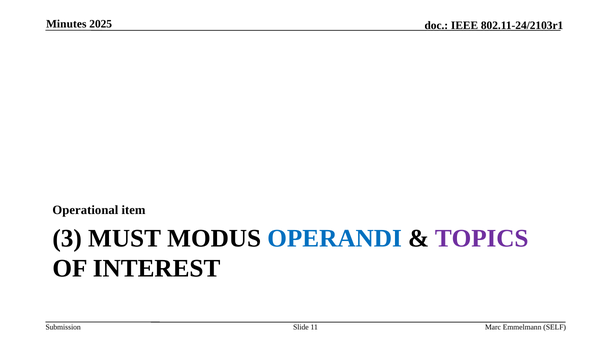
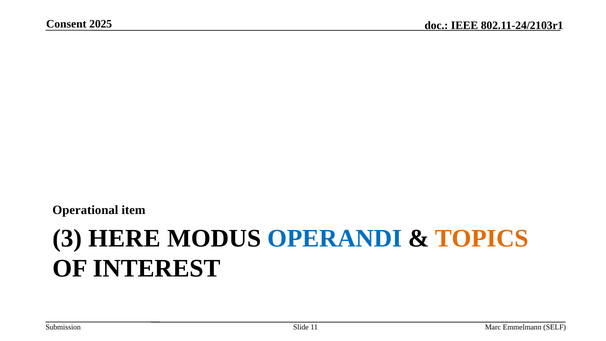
Minutes: Minutes -> Consent
MUST: MUST -> HERE
TOPICS colour: purple -> orange
